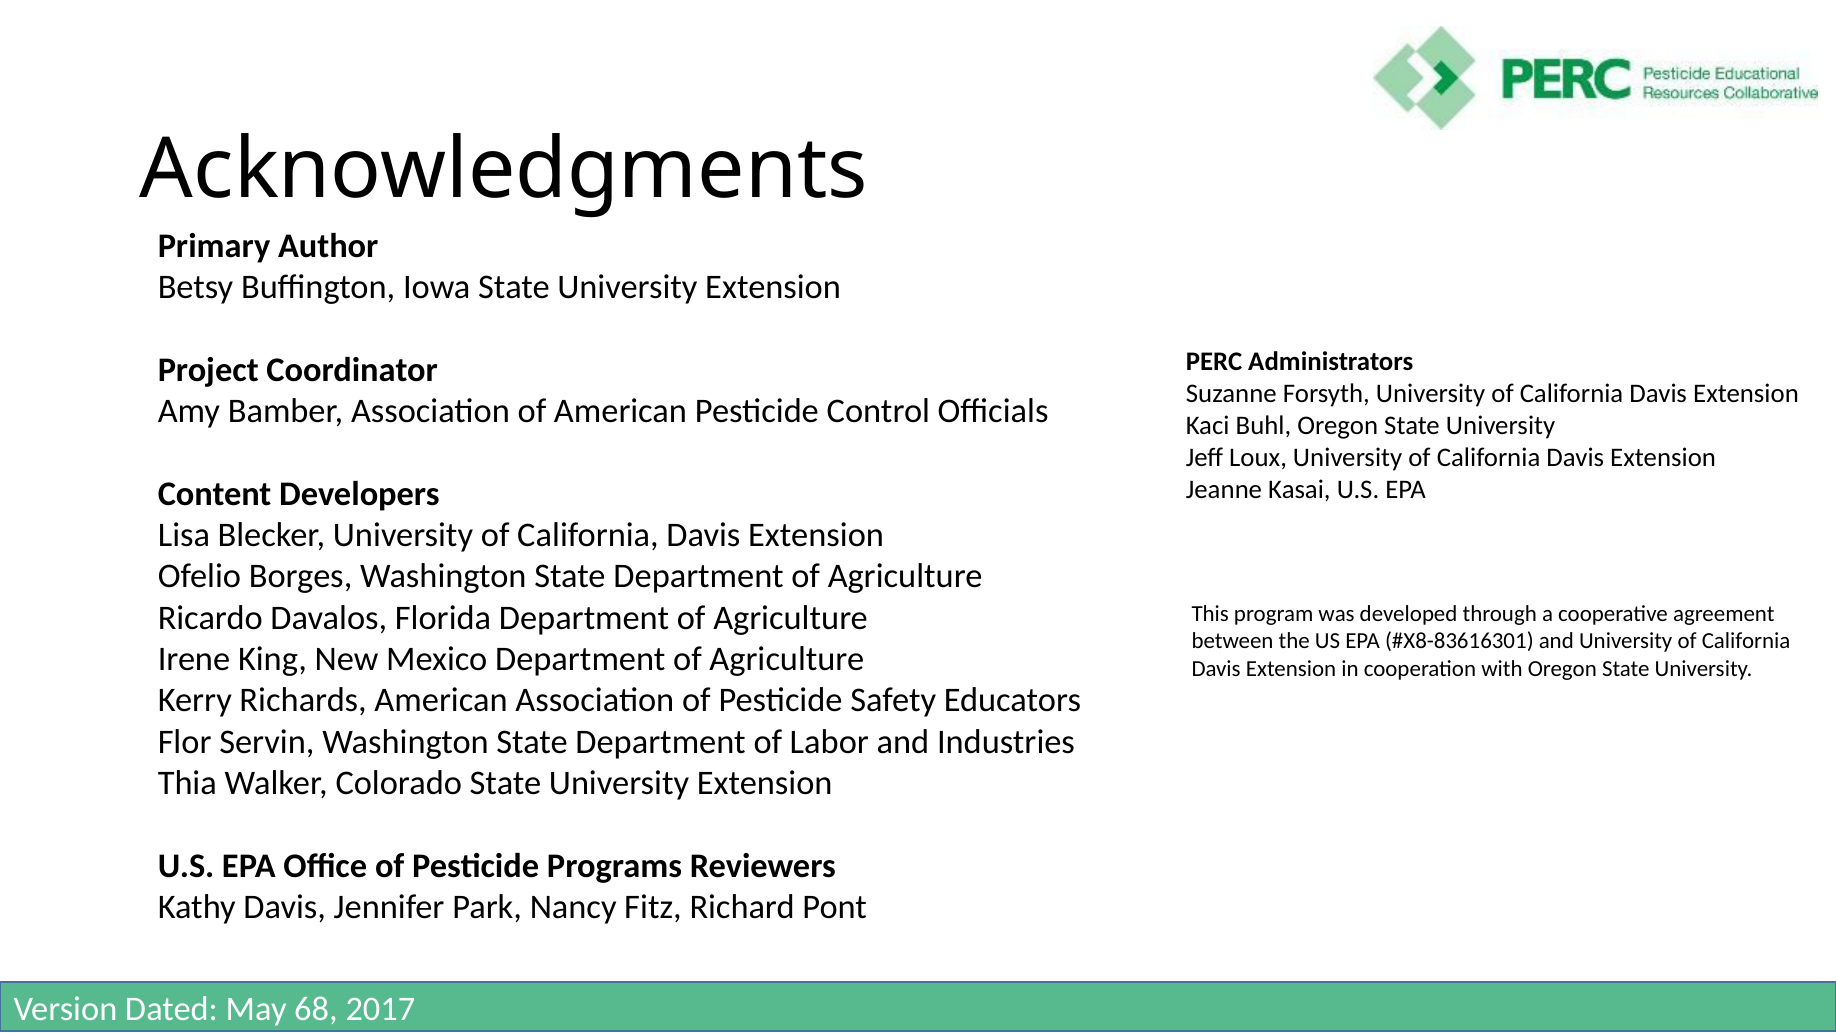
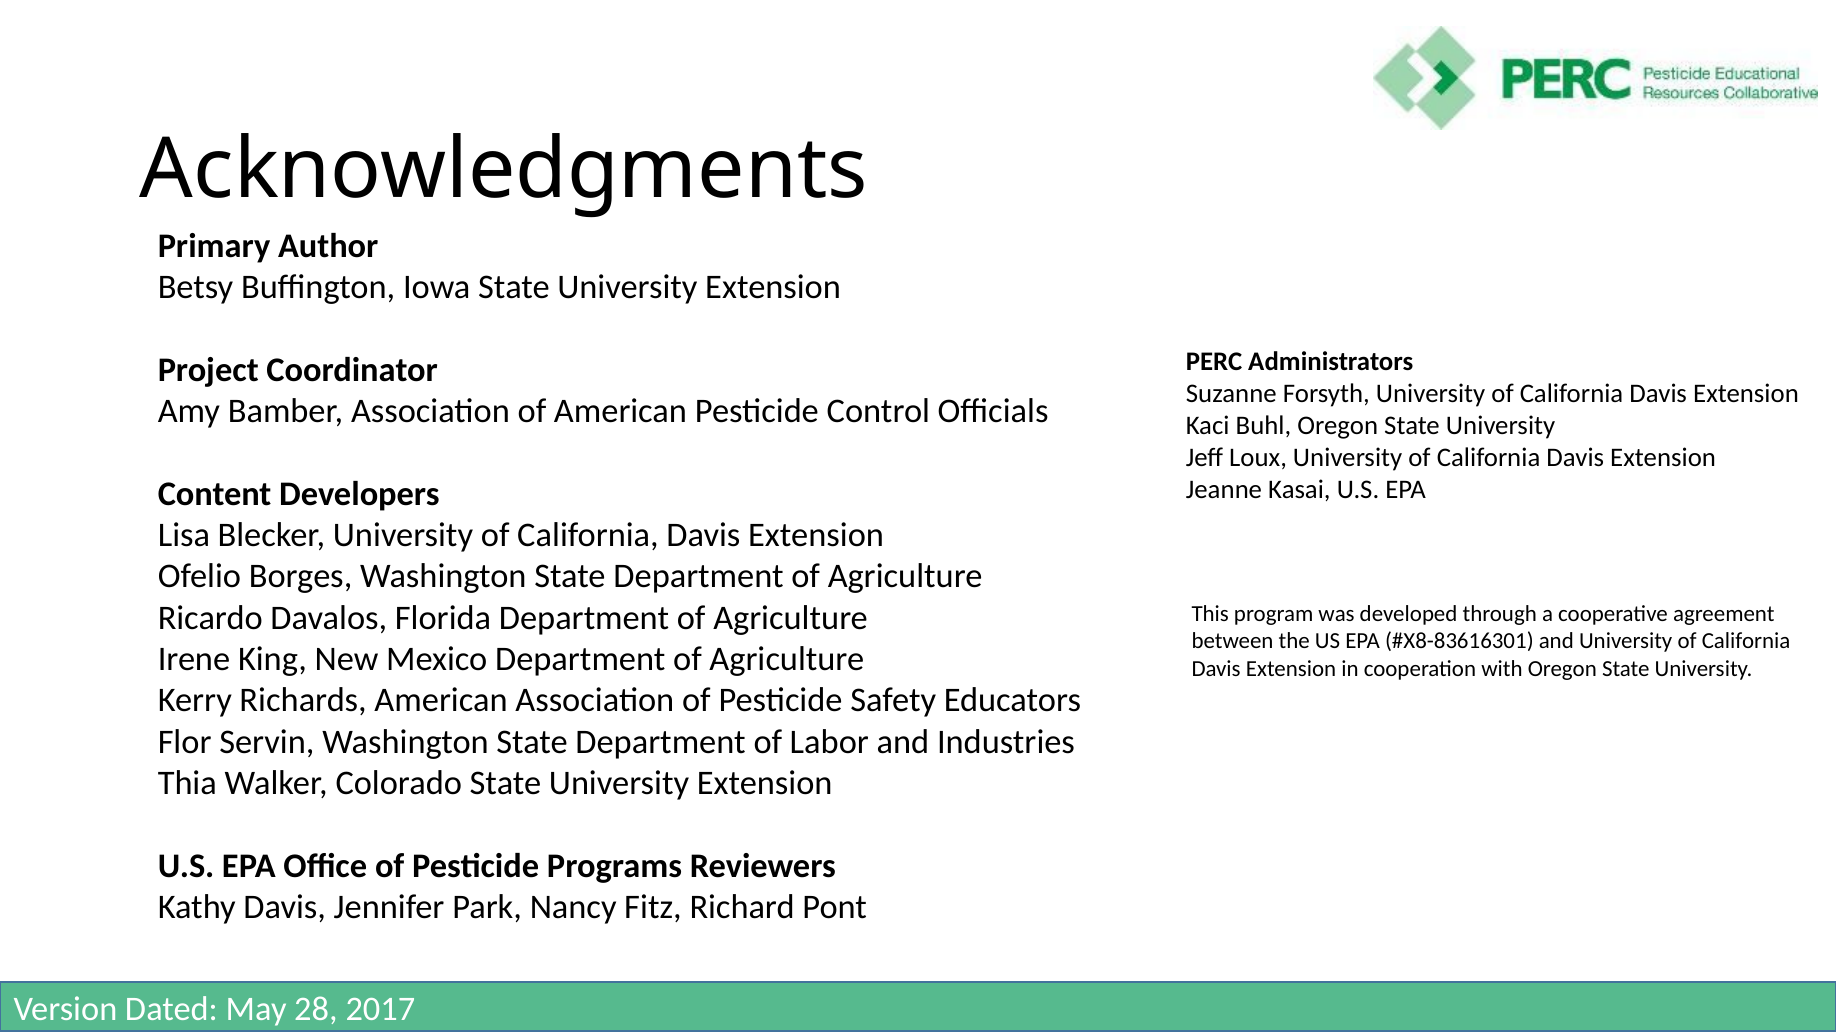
68: 68 -> 28
